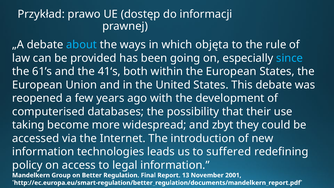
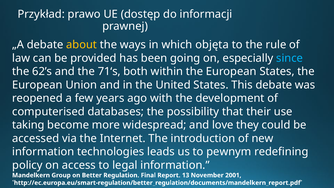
about colour: light blue -> yellow
61’s: 61’s -> 62’s
41‘s: 41‘s -> 71‘s
zbyt: zbyt -> love
suffered: suffered -> pewnym
